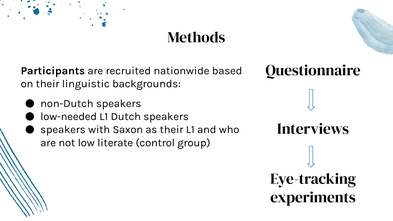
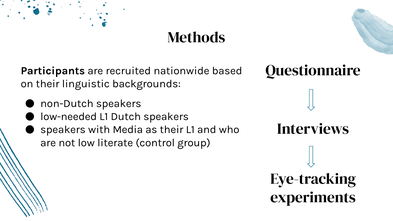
Saxon: Saxon -> Media
